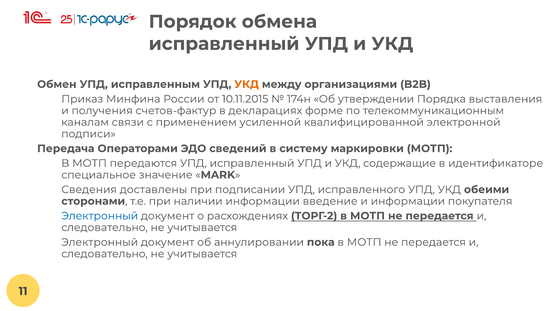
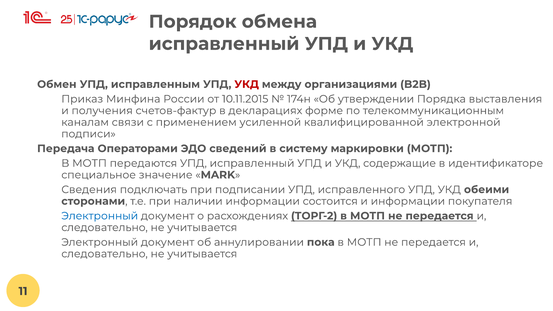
УКД at (247, 84) colour: orange -> red
доставлены: доставлены -> подключать
введение: введение -> состоится
